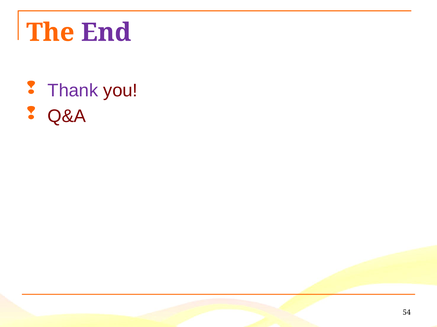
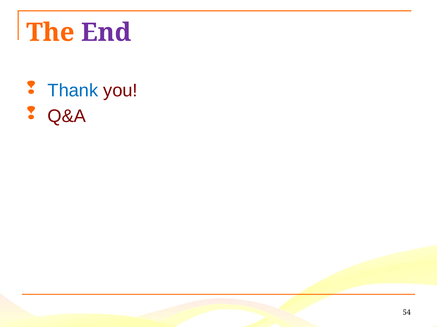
Thank colour: purple -> blue
